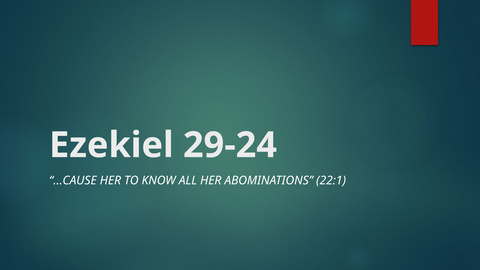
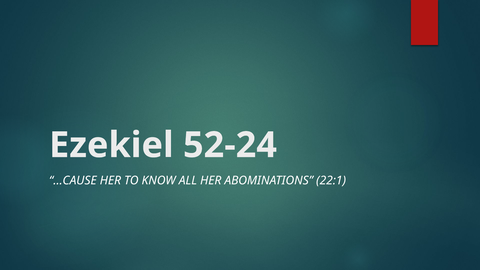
29-24: 29-24 -> 52-24
